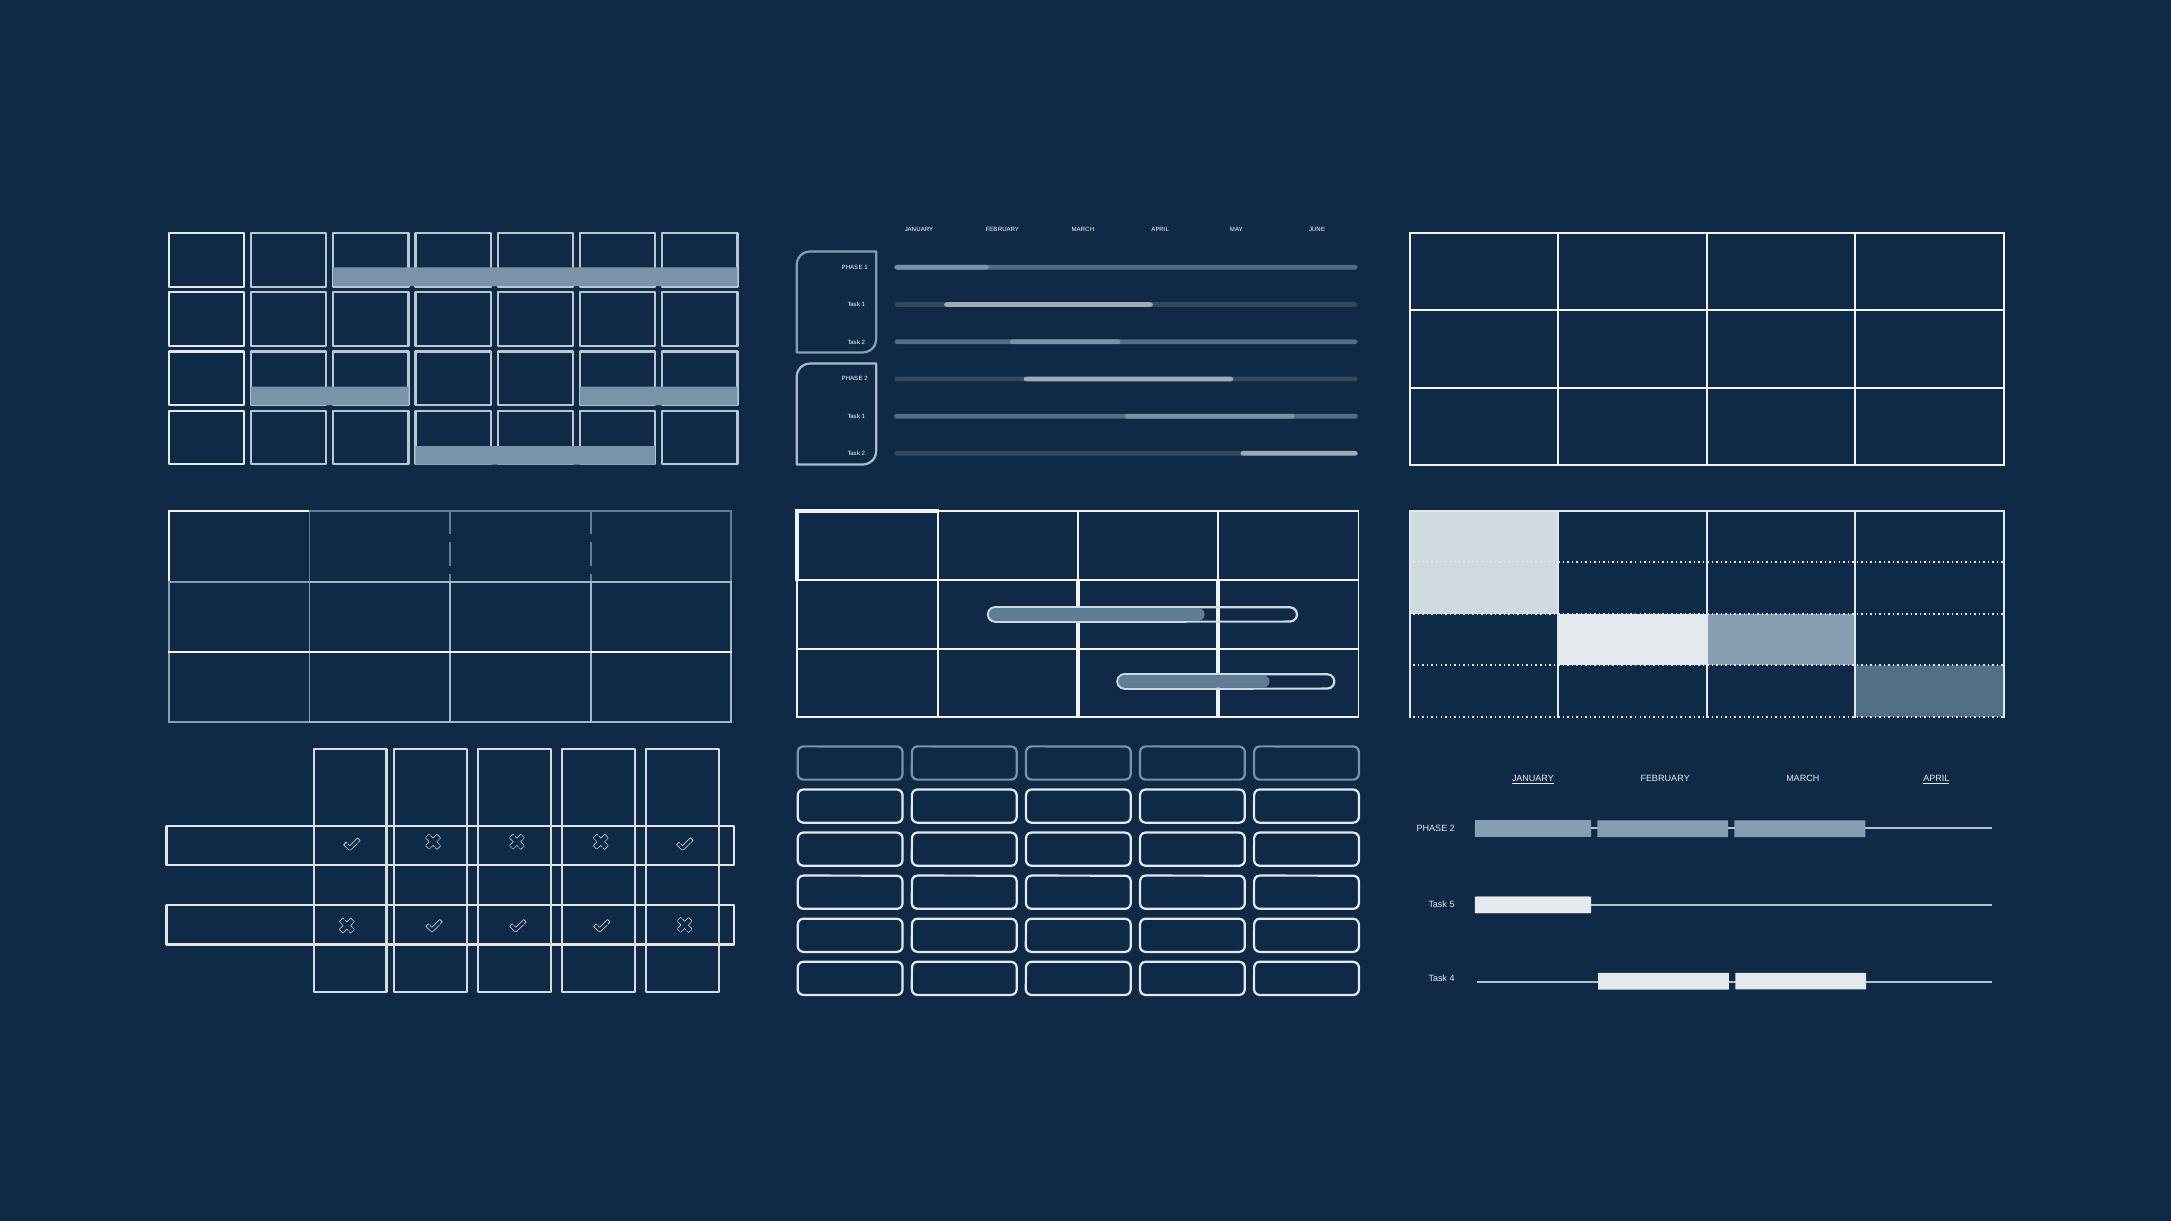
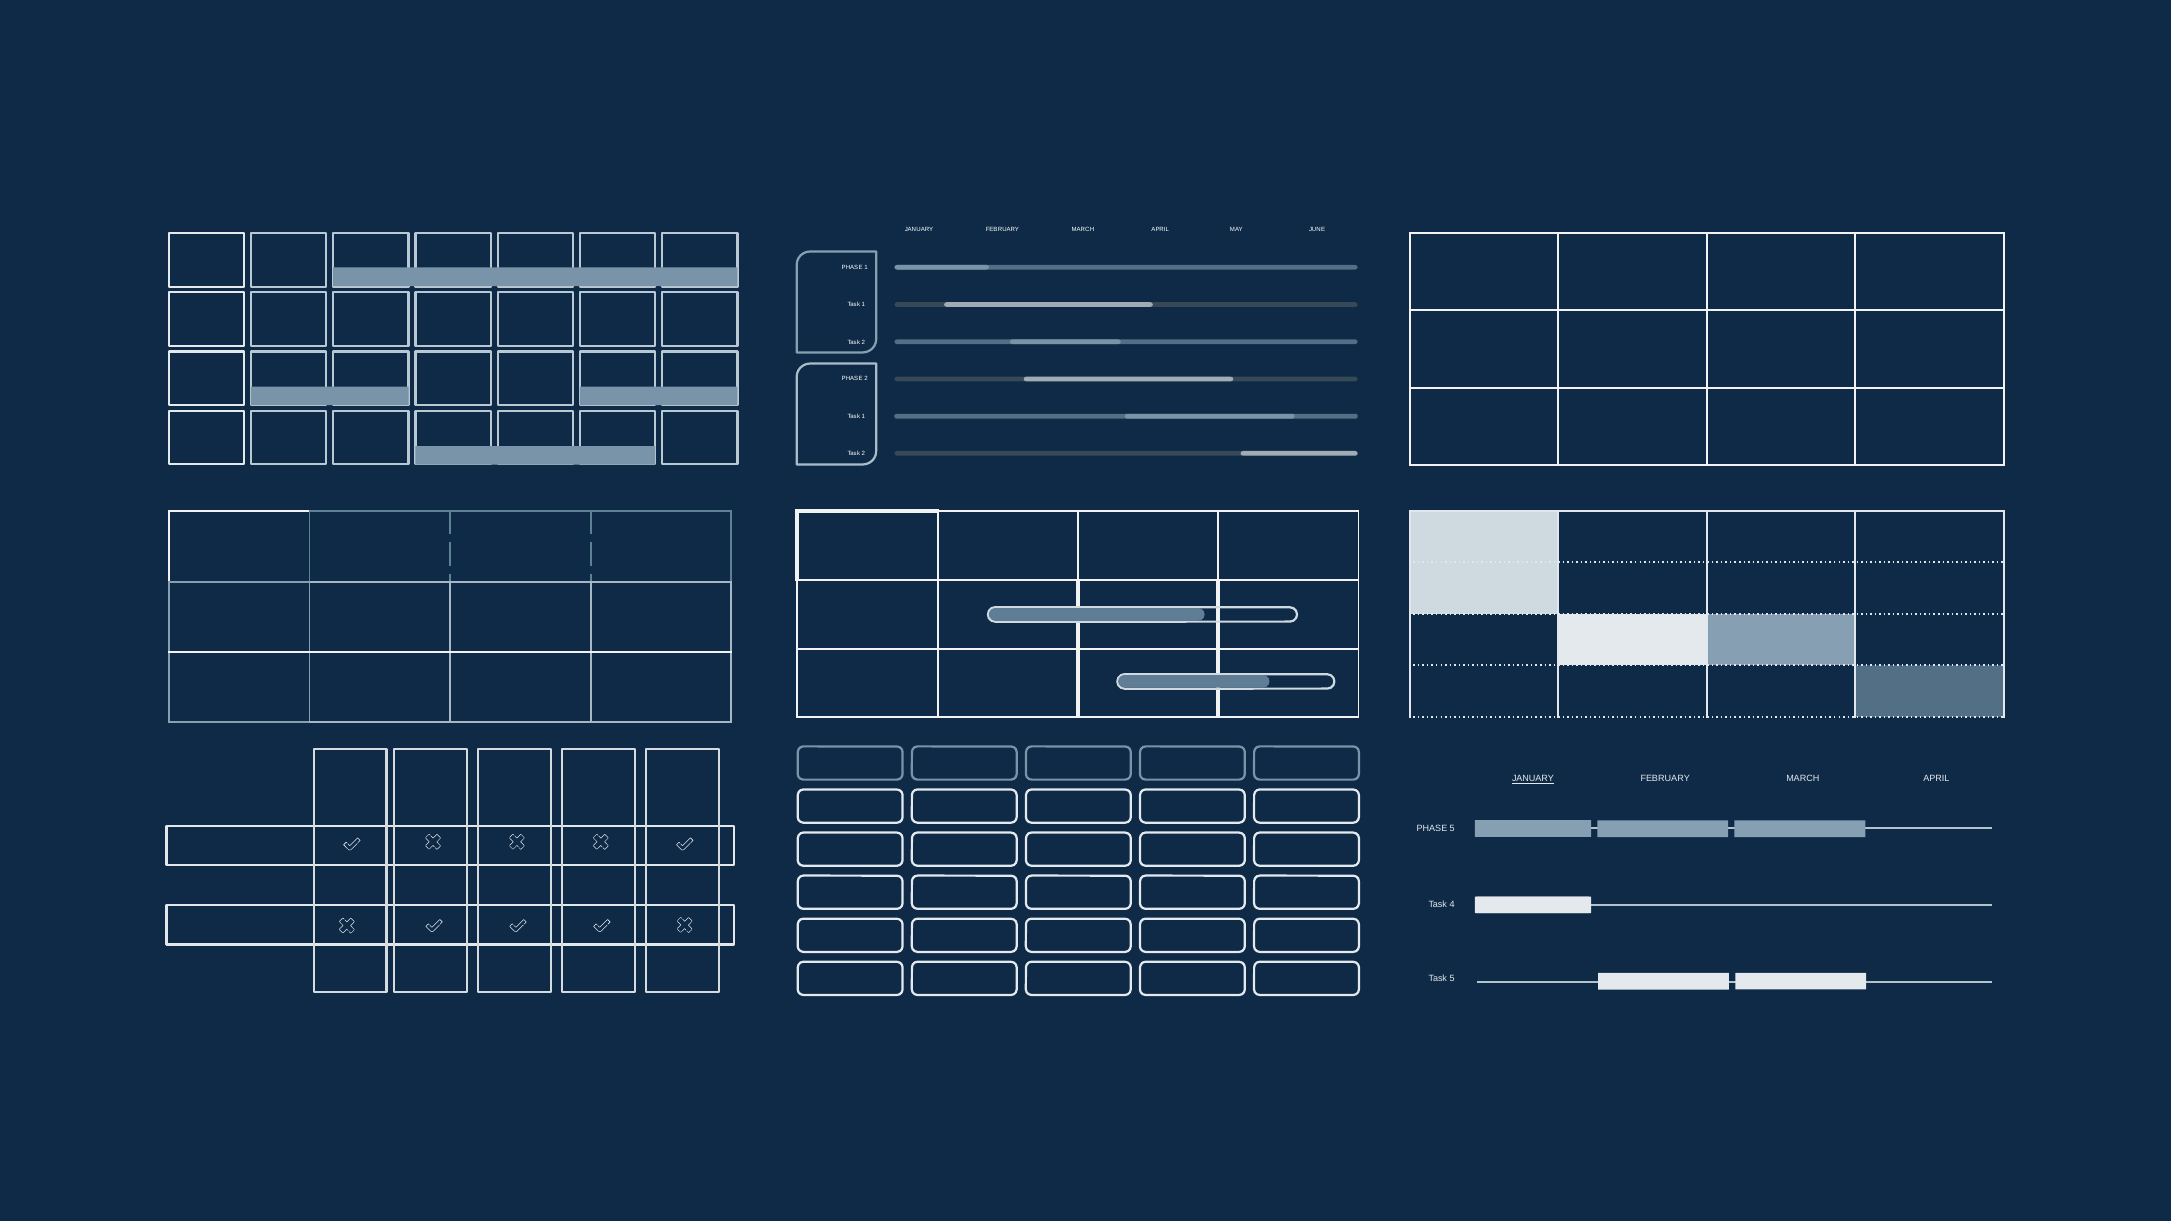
APRIL at (1936, 779) underline: present -> none
2 at (1452, 829): 2 -> 5
5: 5 -> 4
Task 4: 4 -> 5
